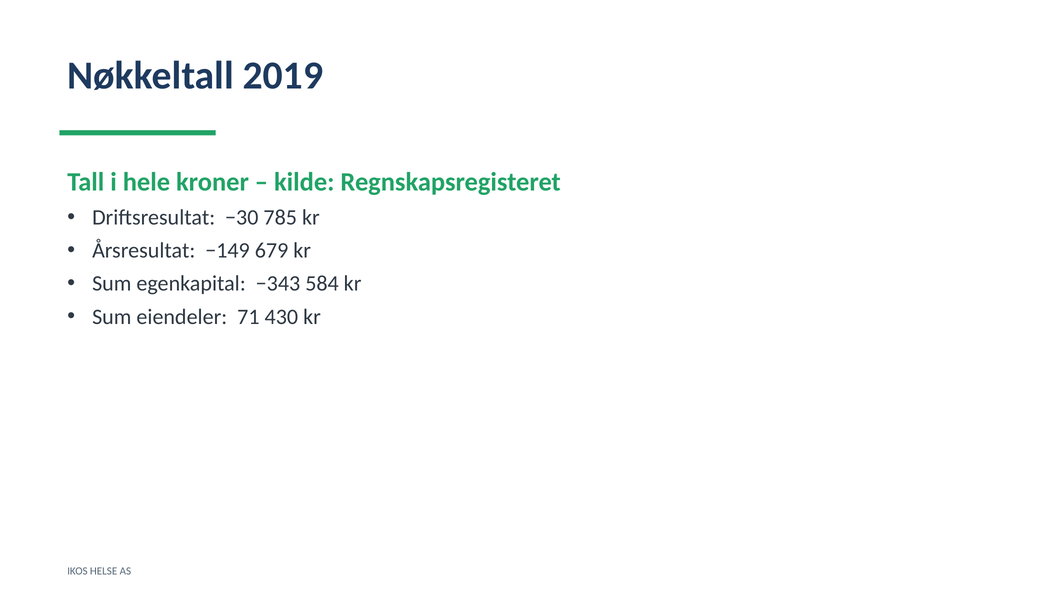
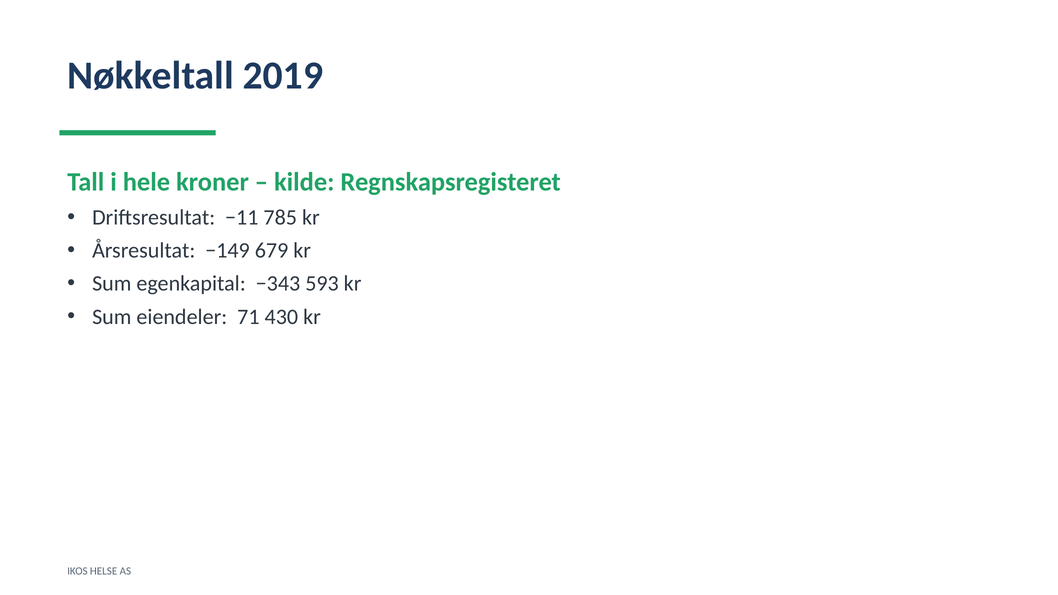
−30: −30 -> −11
584: 584 -> 593
